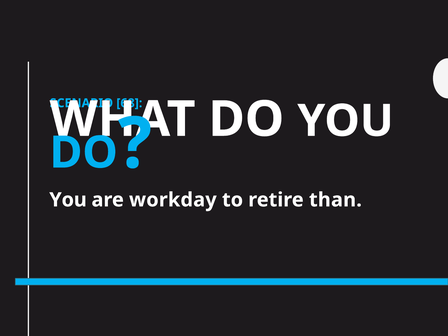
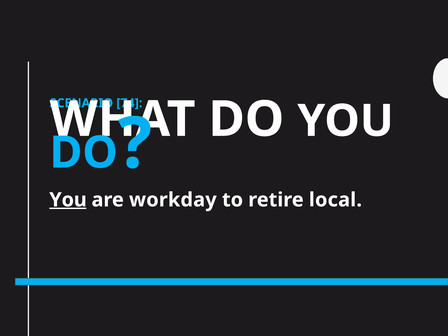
68: 68 -> 74
You at (68, 200) underline: none -> present
than: than -> local
